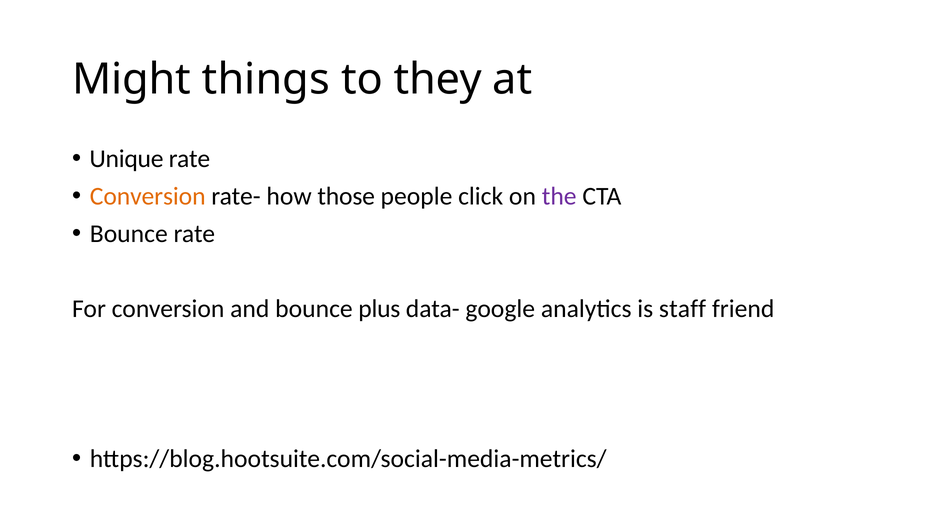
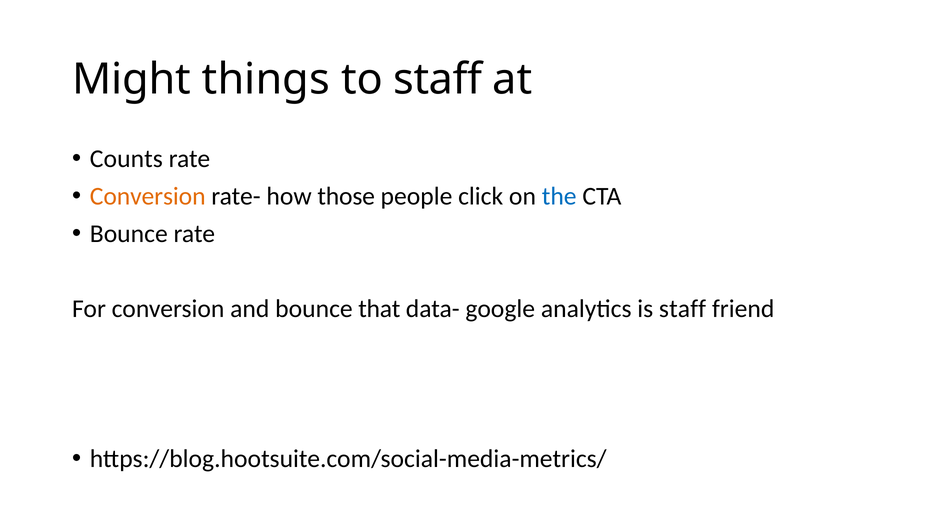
to they: they -> staff
Unique: Unique -> Counts
the colour: purple -> blue
plus: plus -> that
